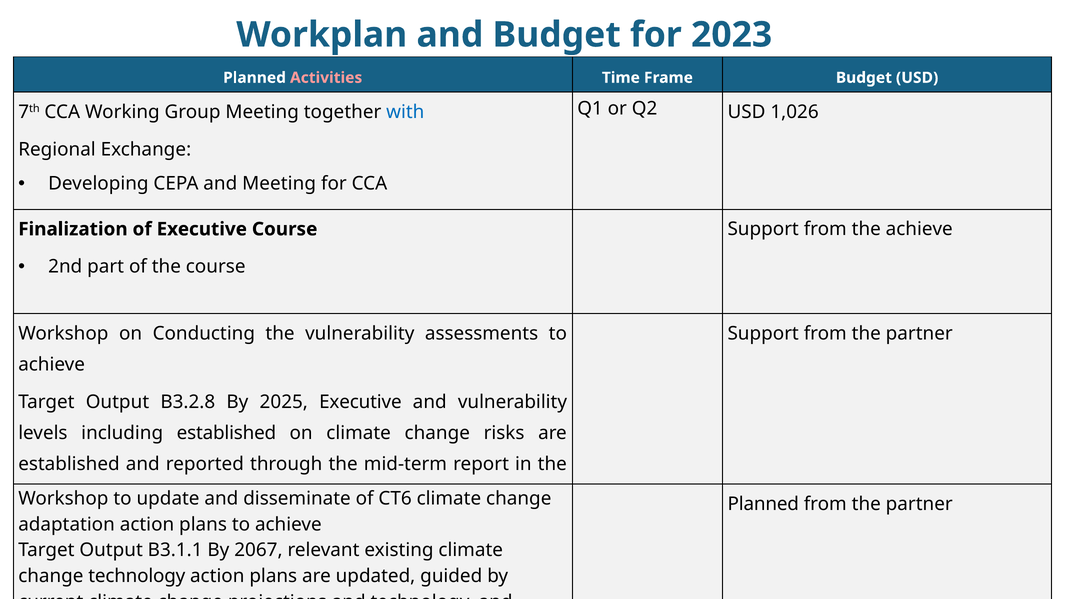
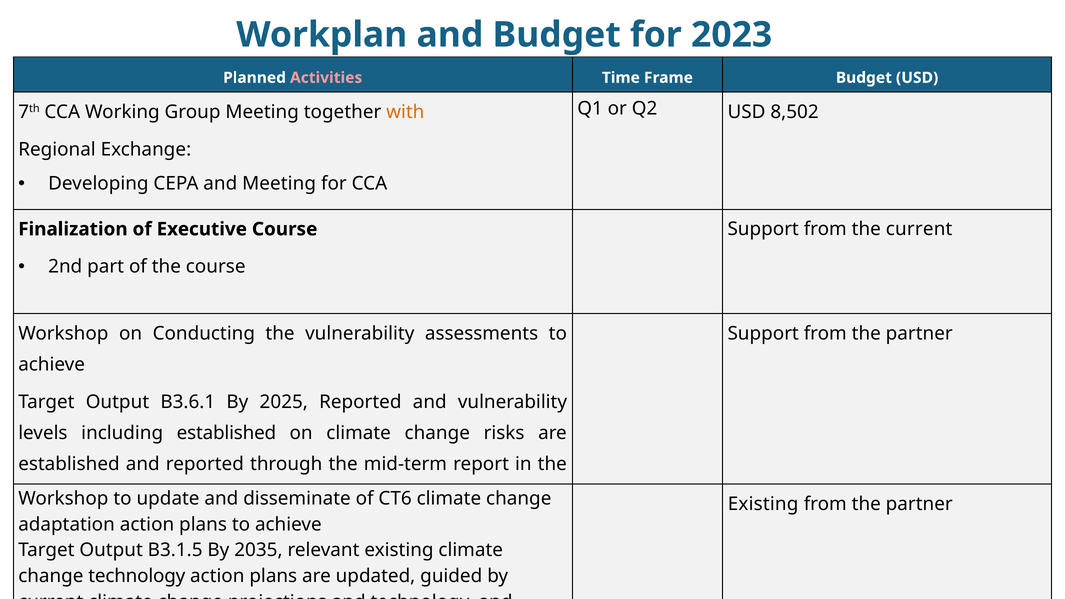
1,026: 1,026 -> 8,502
with colour: blue -> orange
the achieve: achieve -> current
B3.2.8: B3.2.8 -> B3.6.1
2025 Executive: Executive -> Reported
Planned at (763, 504): Planned -> Existing
B3.1.1: B3.1.1 -> B3.1.5
2067: 2067 -> 2035
